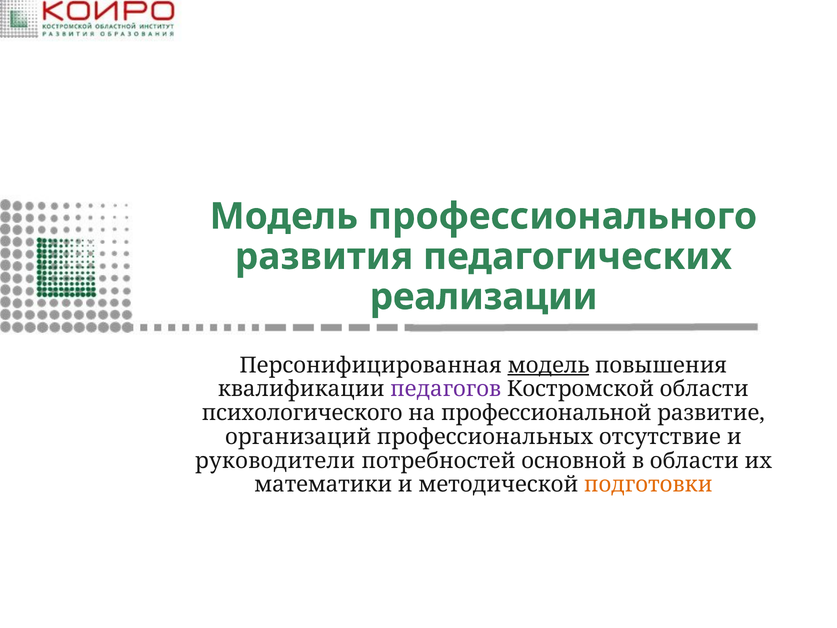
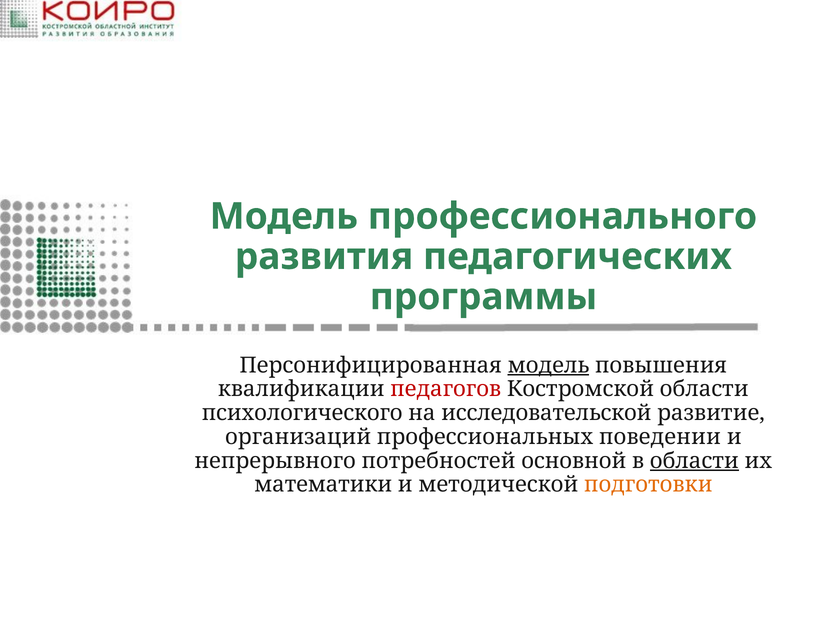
реализации: реализации -> программы
педагогов colour: purple -> red
профессиональной: профессиональной -> исследовательской
отсутствие: отсутствие -> поведении
руководители: руководители -> непрерывного
области at (694, 461) underline: none -> present
